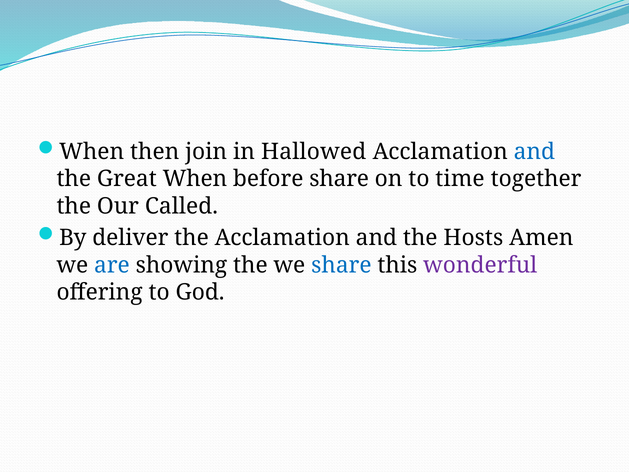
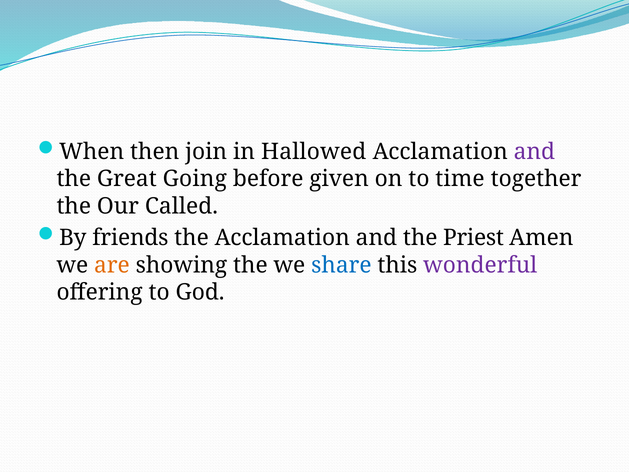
and at (534, 151) colour: blue -> purple
Great When: When -> Going
before share: share -> given
deliver: deliver -> friends
Hosts: Hosts -> Priest
are colour: blue -> orange
